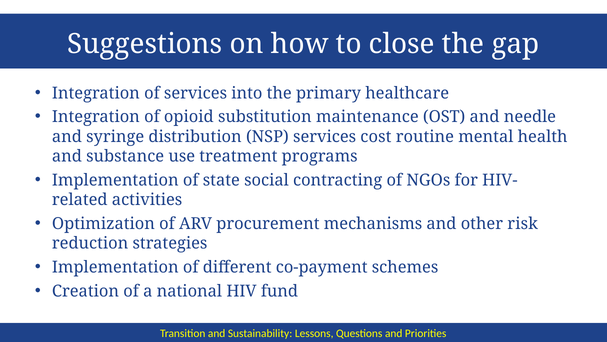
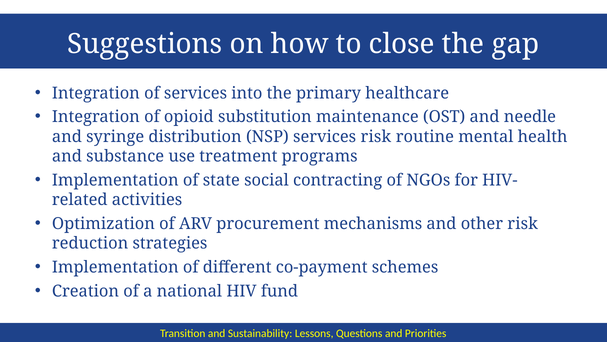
services cost: cost -> risk
